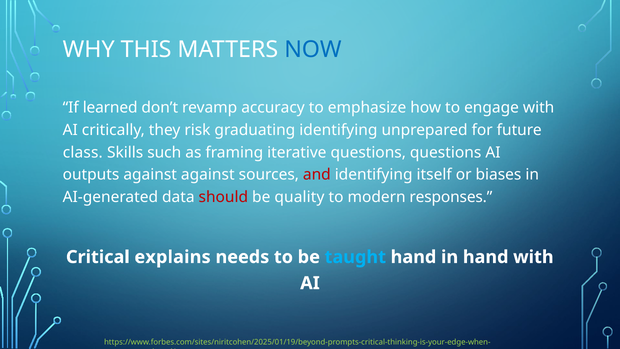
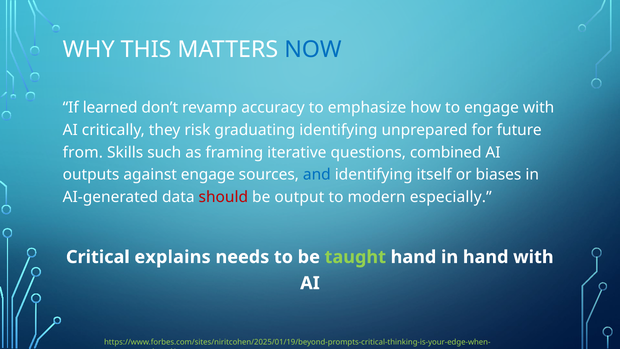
class: class -> from
questions questions: questions -> combined
against against: against -> engage
and colour: red -> blue
quality: quality -> output
responses: responses -> especially
taught colour: light blue -> light green
